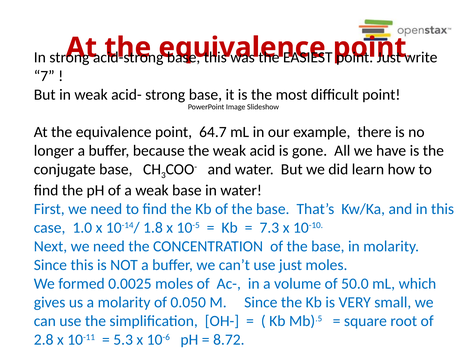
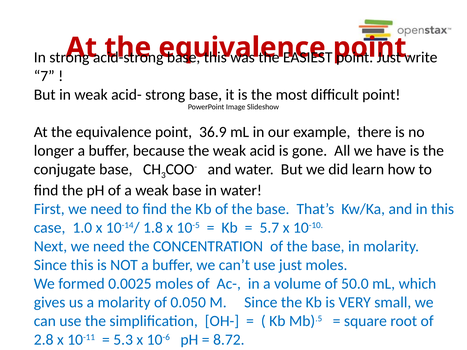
64.7: 64.7 -> 36.9
7.3: 7.3 -> 5.7
